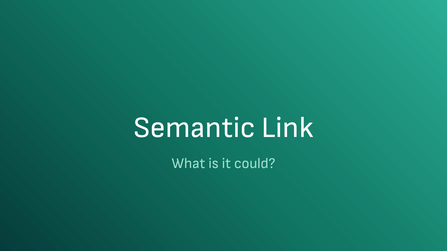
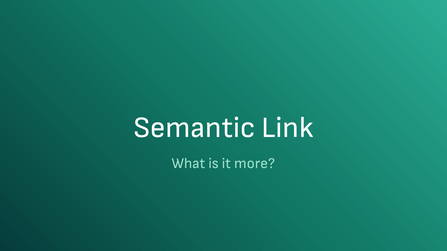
could: could -> more
